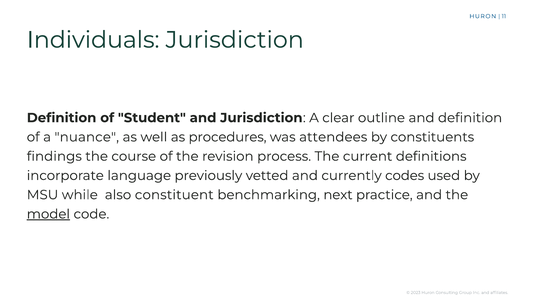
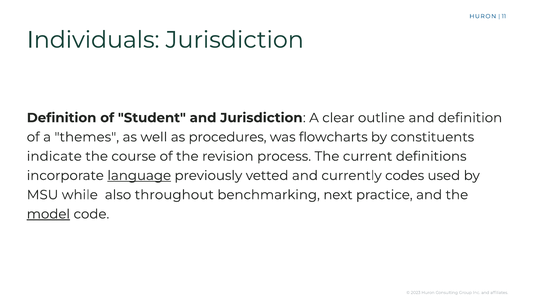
nuance: nuance -> themes
attendees: attendees -> flowcharts
findings: findings -> indicate
language underline: none -> present
constituent: constituent -> throughout
